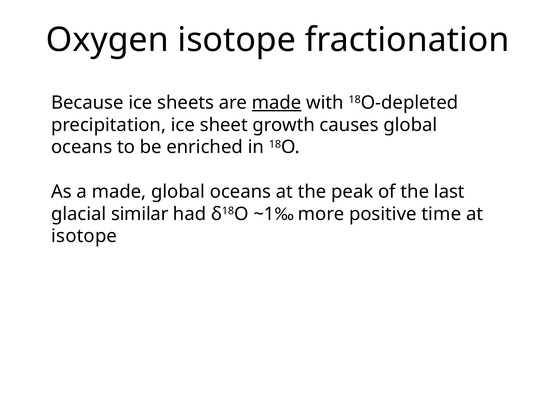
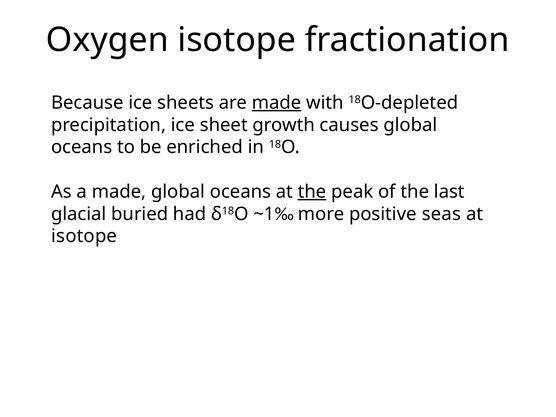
the at (312, 192) underline: none -> present
similar: similar -> buried
time: time -> seas
